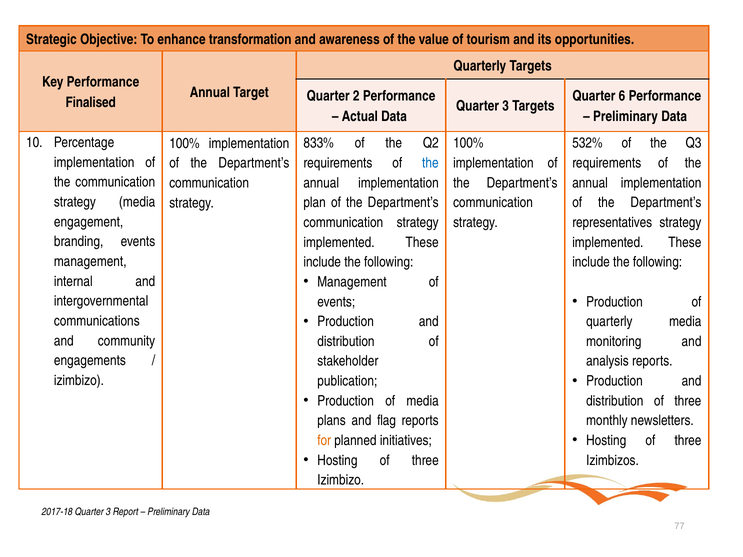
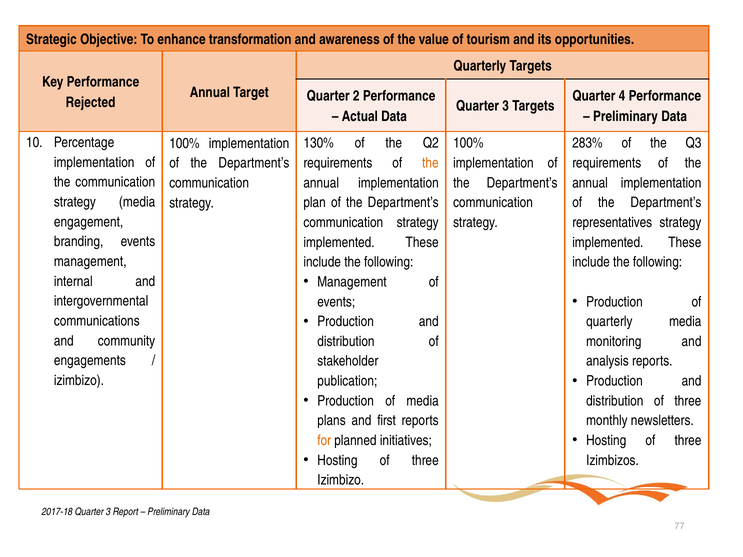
6: 6 -> 4
Finalised: Finalised -> Rejected
833%: 833% -> 130%
532%: 532% -> 283%
the at (430, 163) colour: blue -> orange
flag: flag -> first
